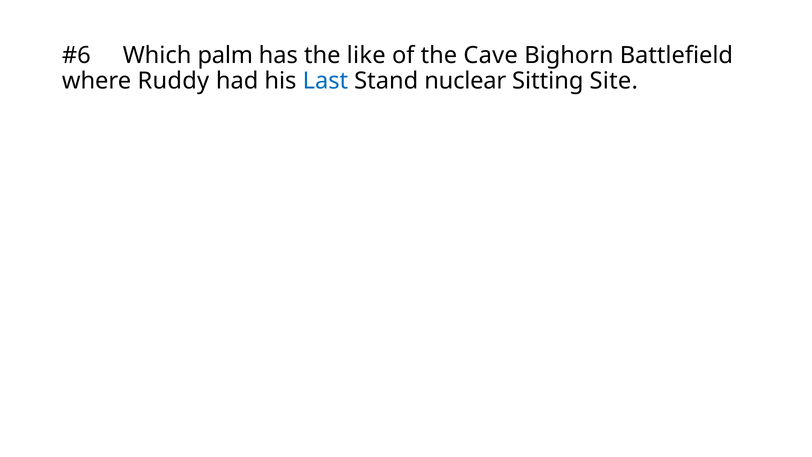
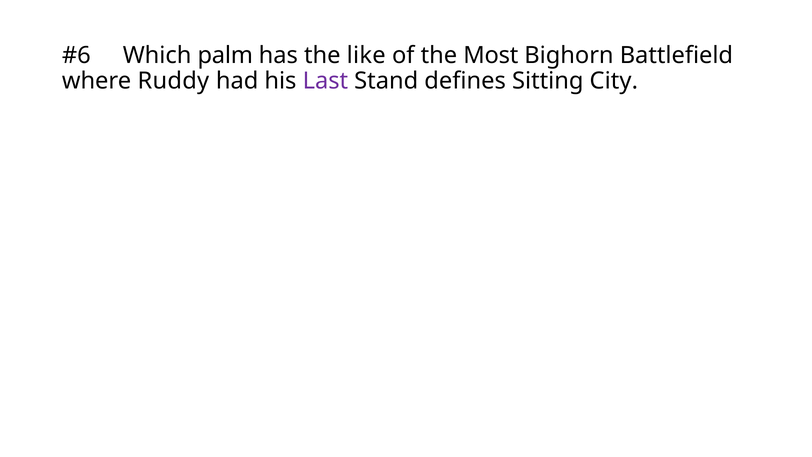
Cave: Cave -> Most
Last colour: blue -> purple
nuclear: nuclear -> defines
Site: Site -> City
